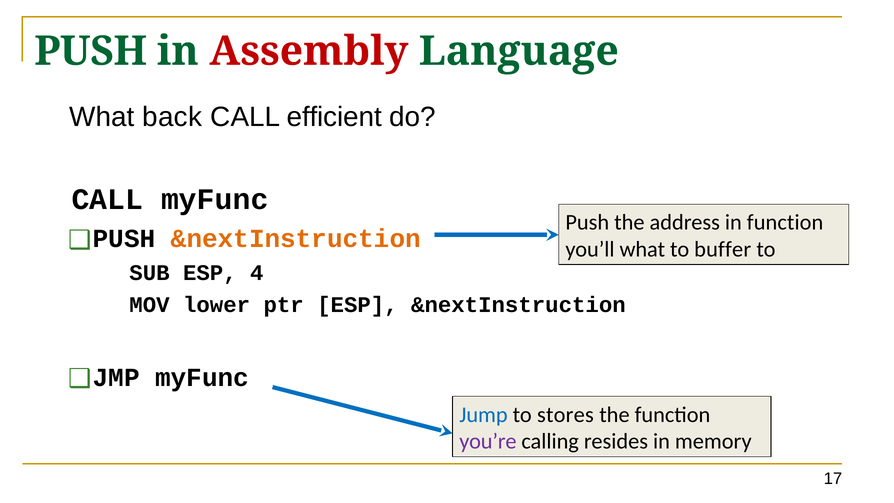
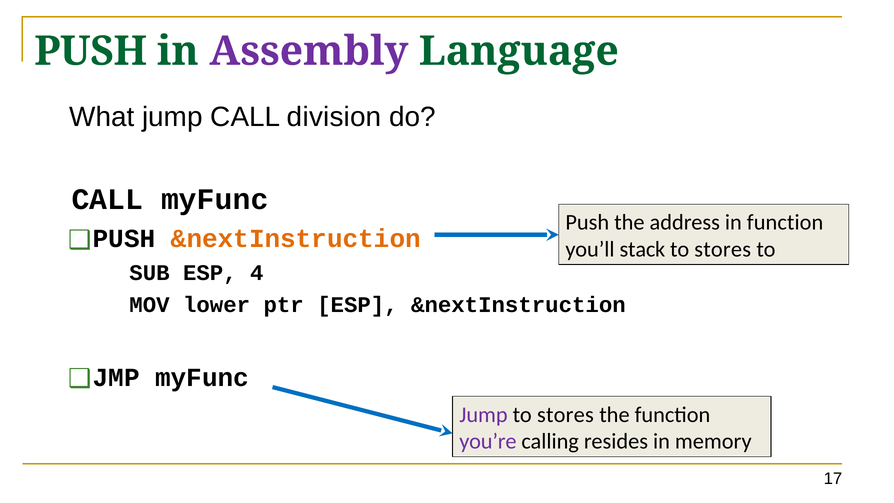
Assembly colour: red -> purple
What back: back -> jump
efficient: efficient -> division
you’ll what: what -> stack
buffer at (723, 249): buffer -> stores
Jump at (483, 415) colour: blue -> purple
